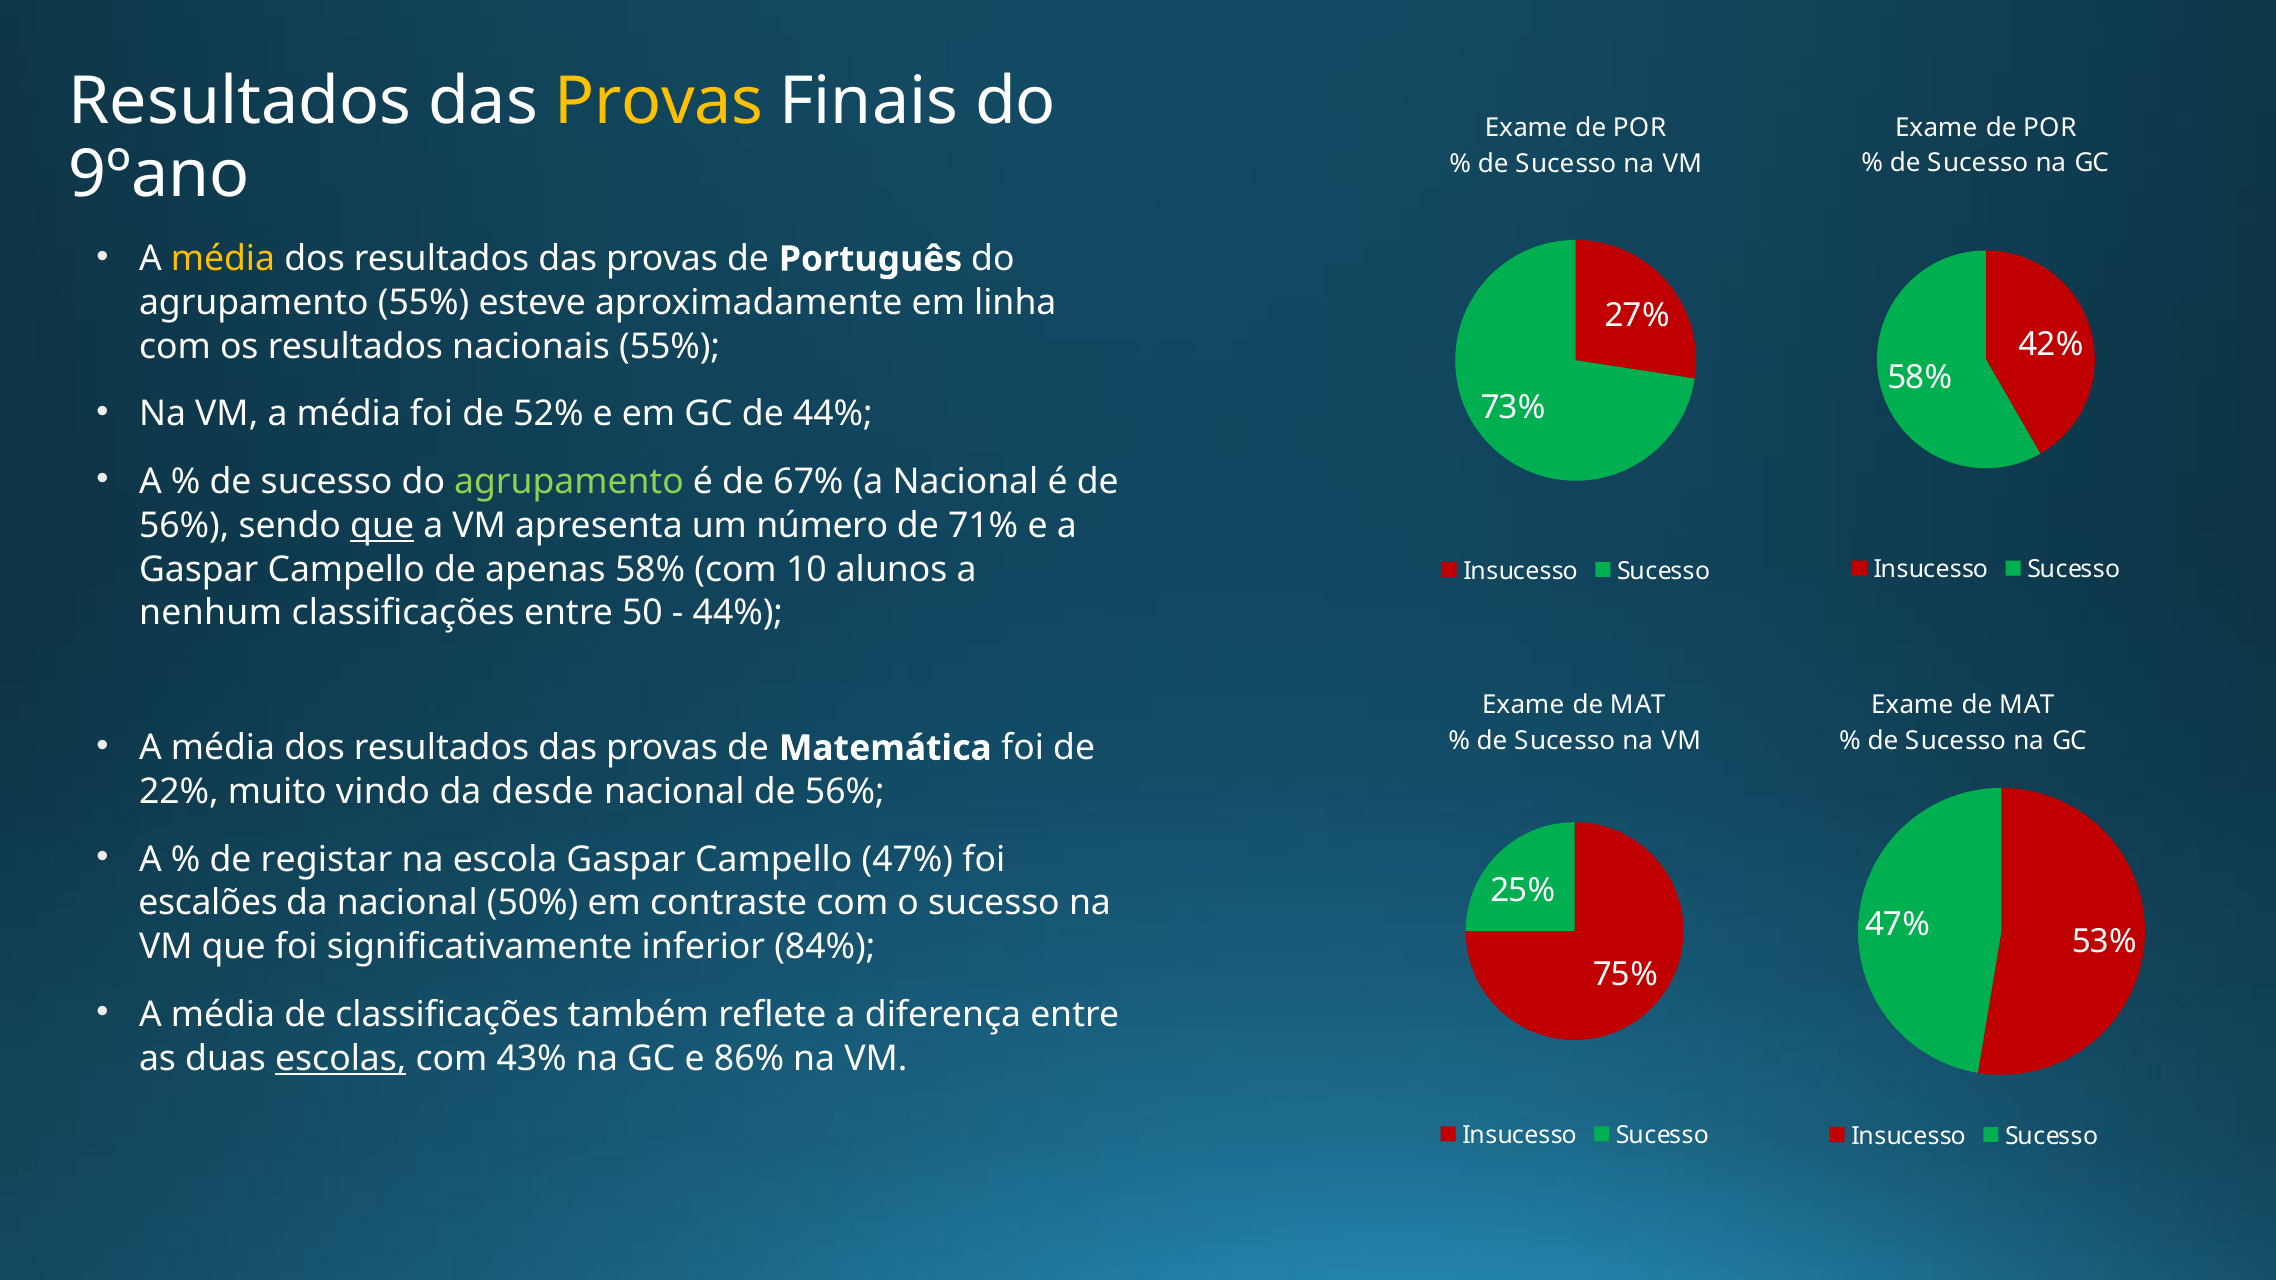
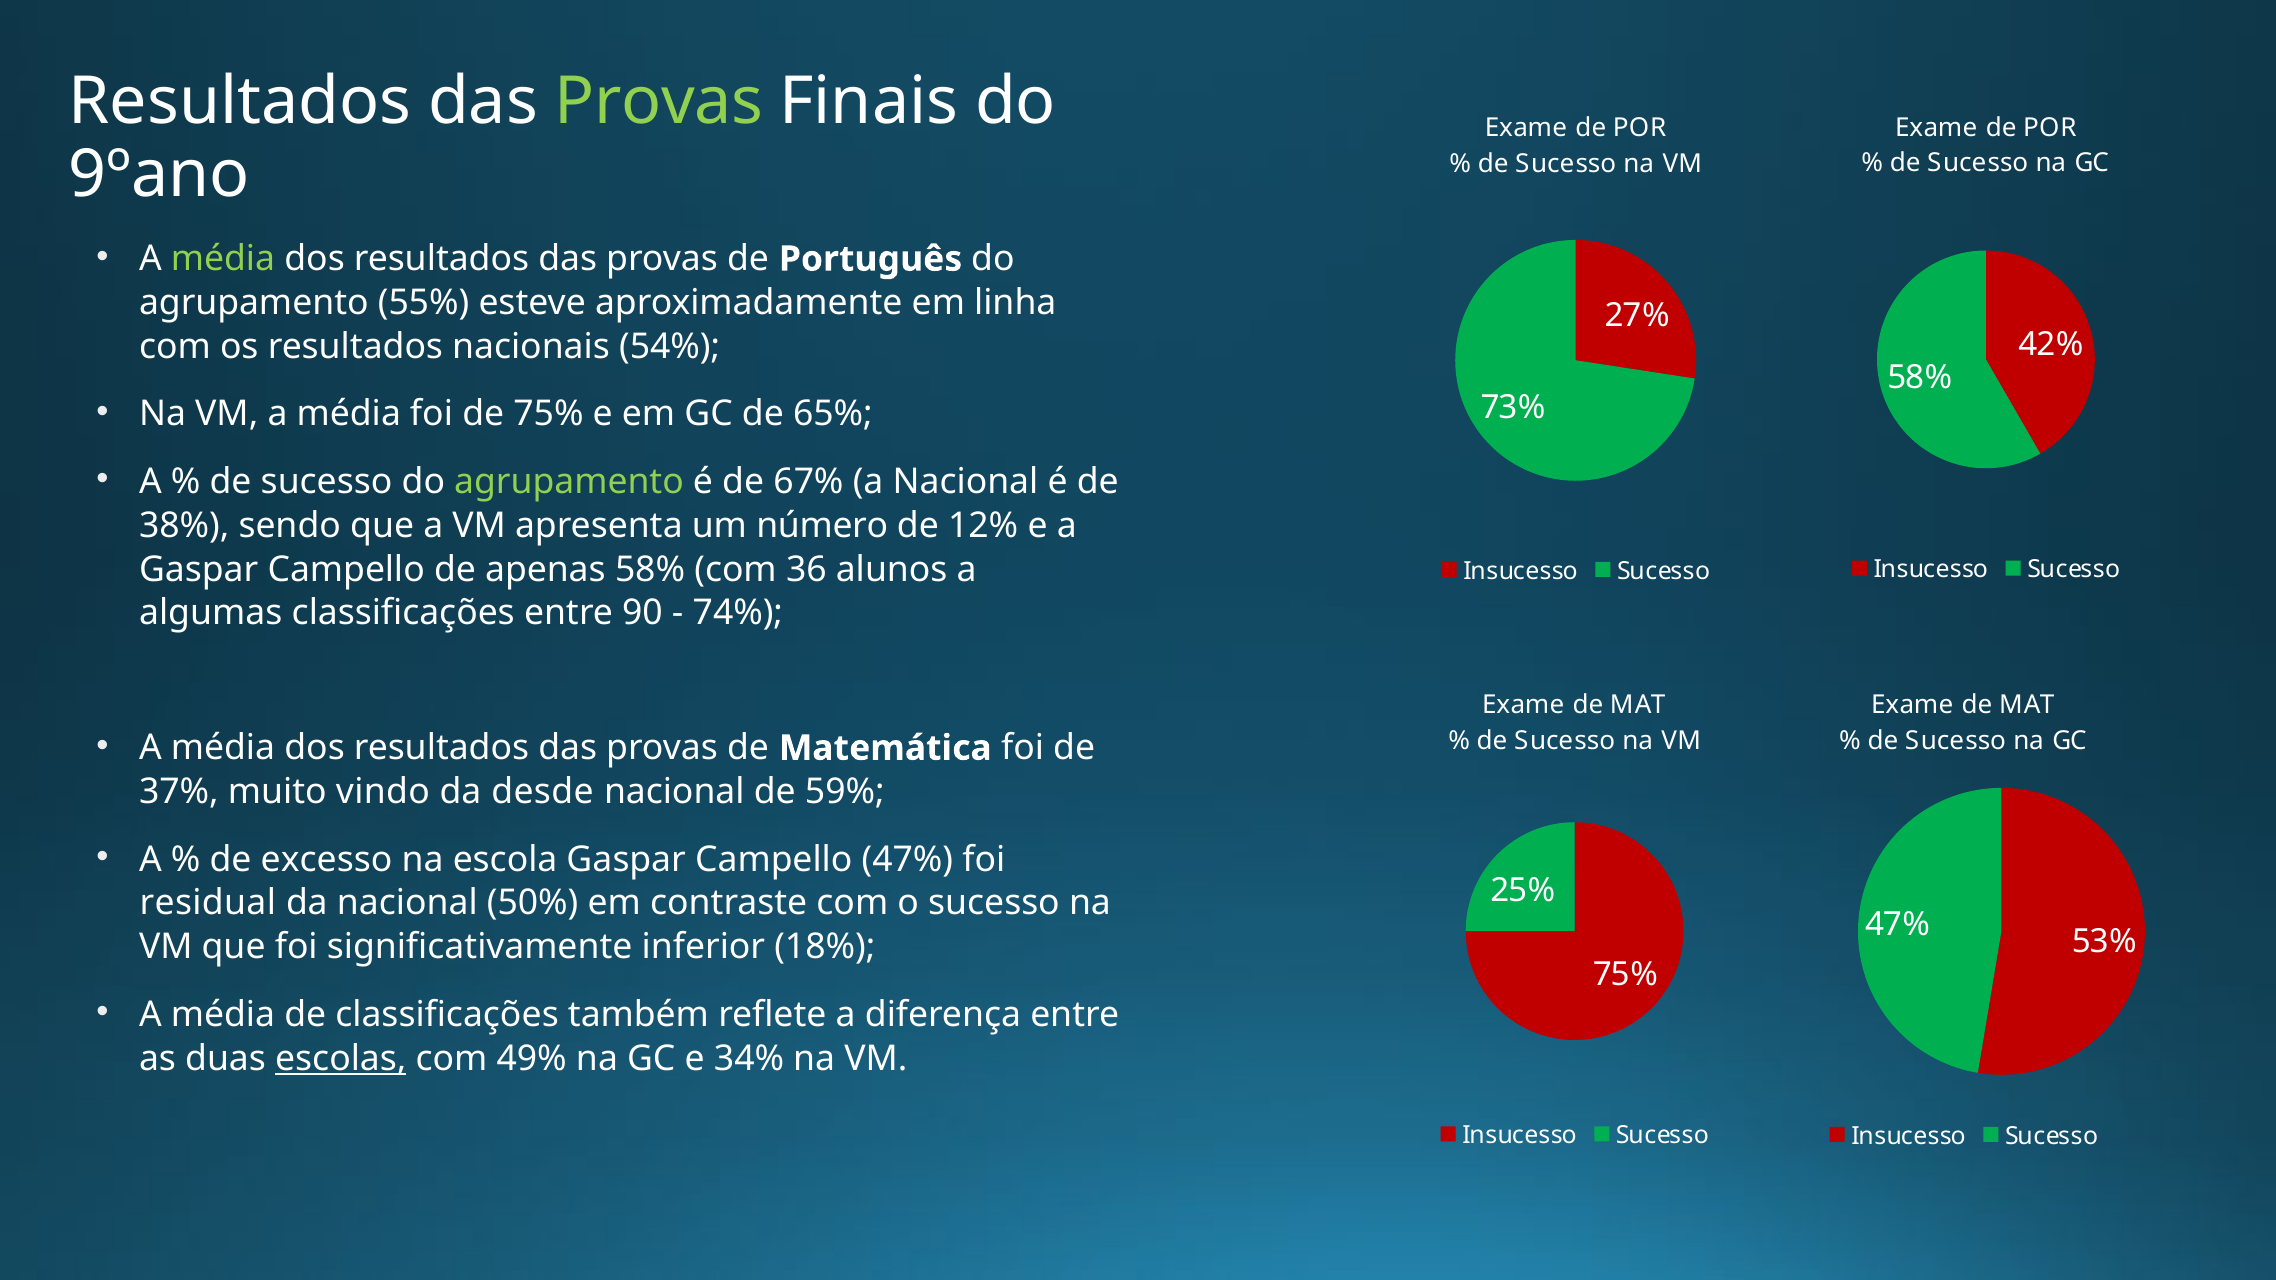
Provas at (659, 102) colour: yellow -> light green
média at (223, 259) colour: yellow -> light green
nacionais 55%: 55% -> 54%
de 52%: 52% -> 75%
de 44%: 44% -> 65%
56% at (184, 526): 56% -> 38%
que at (382, 526) underline: present -> none
71%: 71% -> 12%
10: 10 -> 36
nenhum: nenhum -> algumas
50: 50 -> 90
44% at (738, 613): 44% -> 74%
22%: 22% -> 37%
nacional de 56%: 56% -> 59%
registar: registar -> excesso
escalões: escalões -> residual
84%: 84% -> 18%
43%: 43% -> 49%
86%: 86% -> 34%
